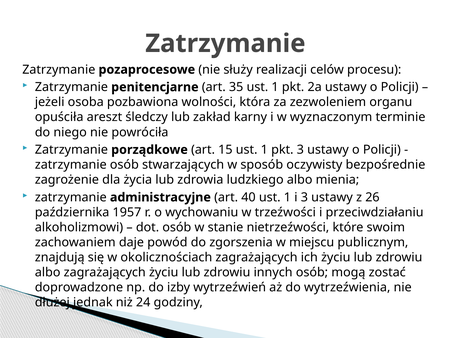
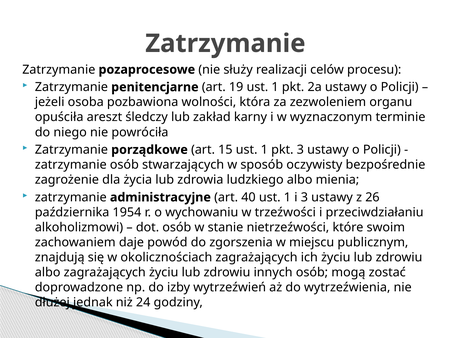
35: 35 -> 19
1957: 1957 -> 1954
